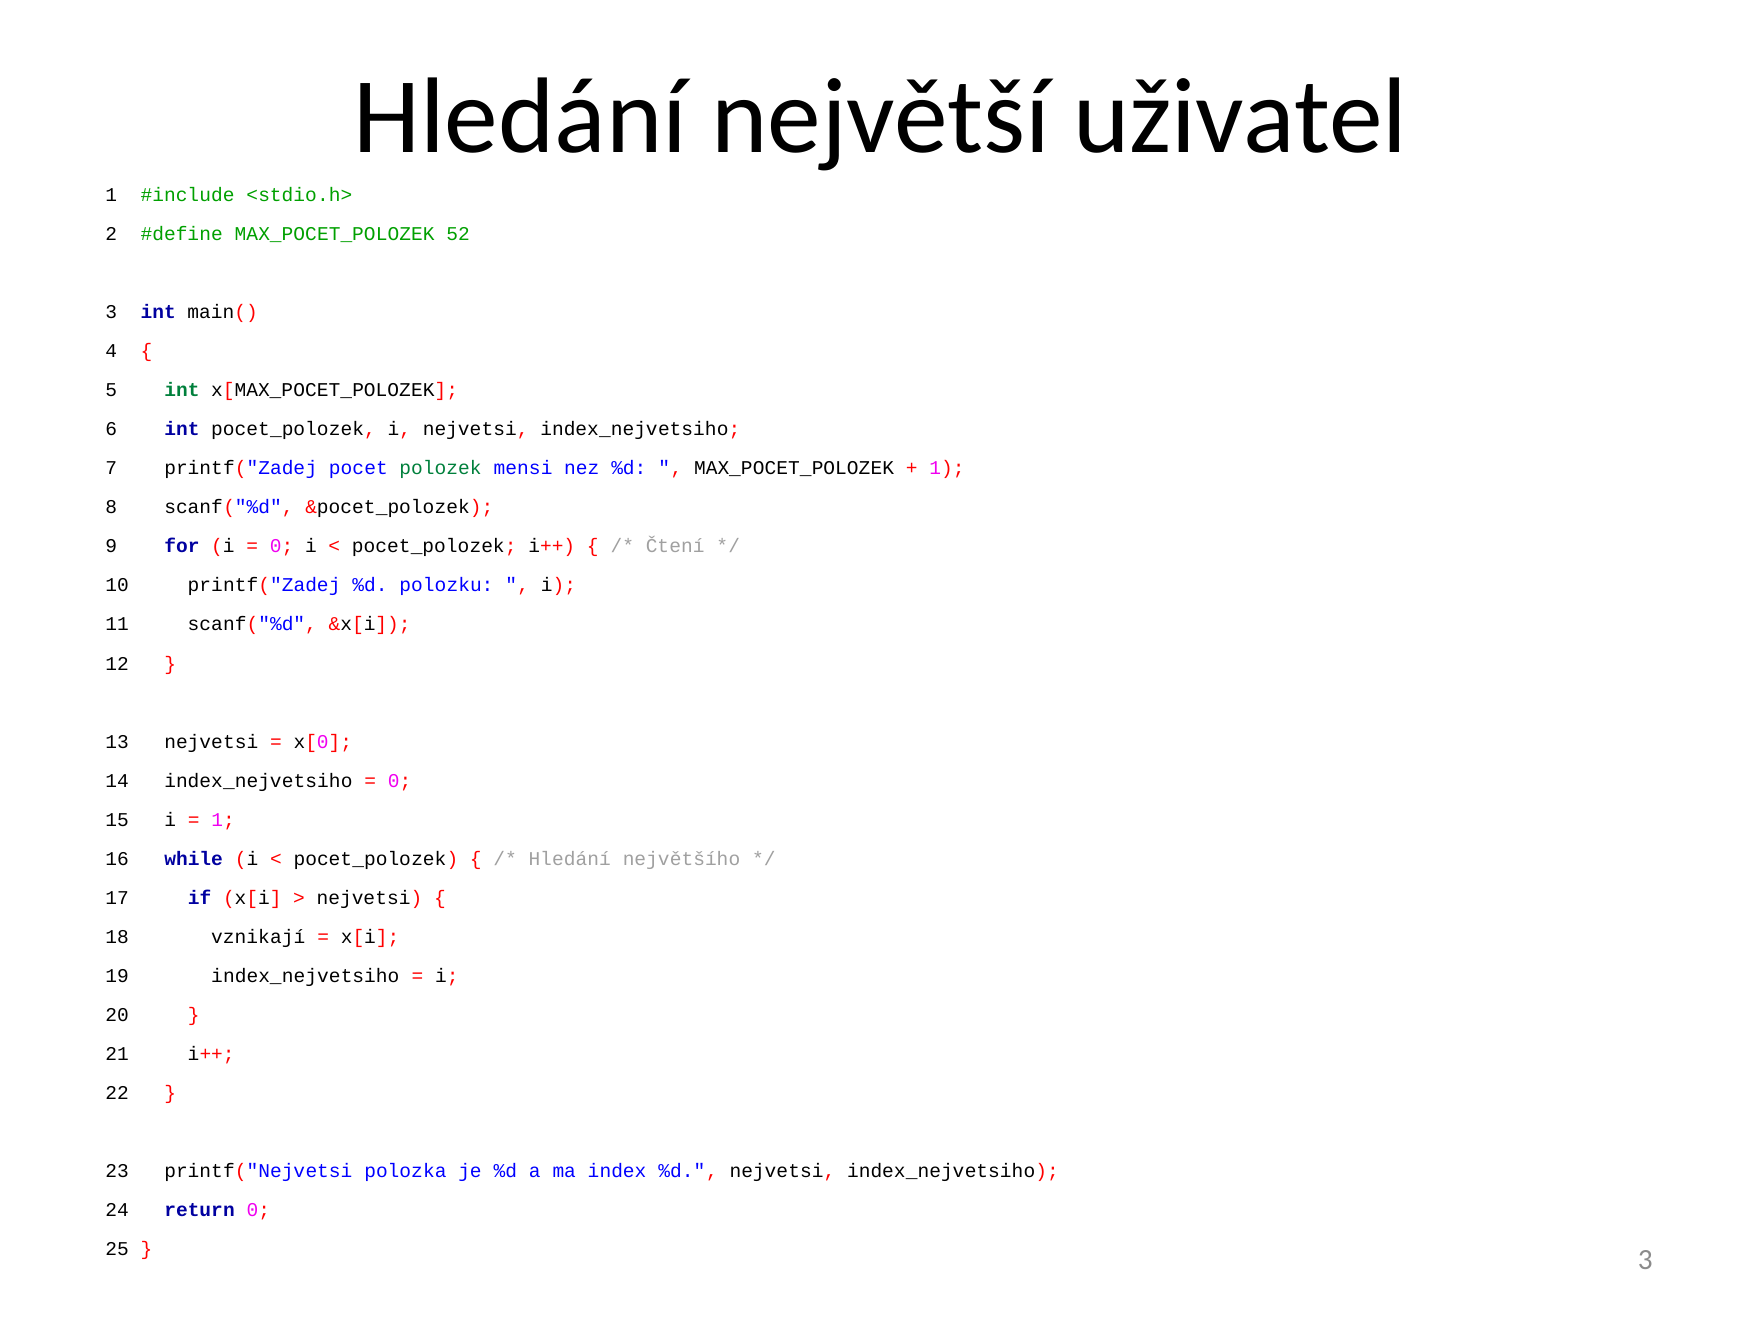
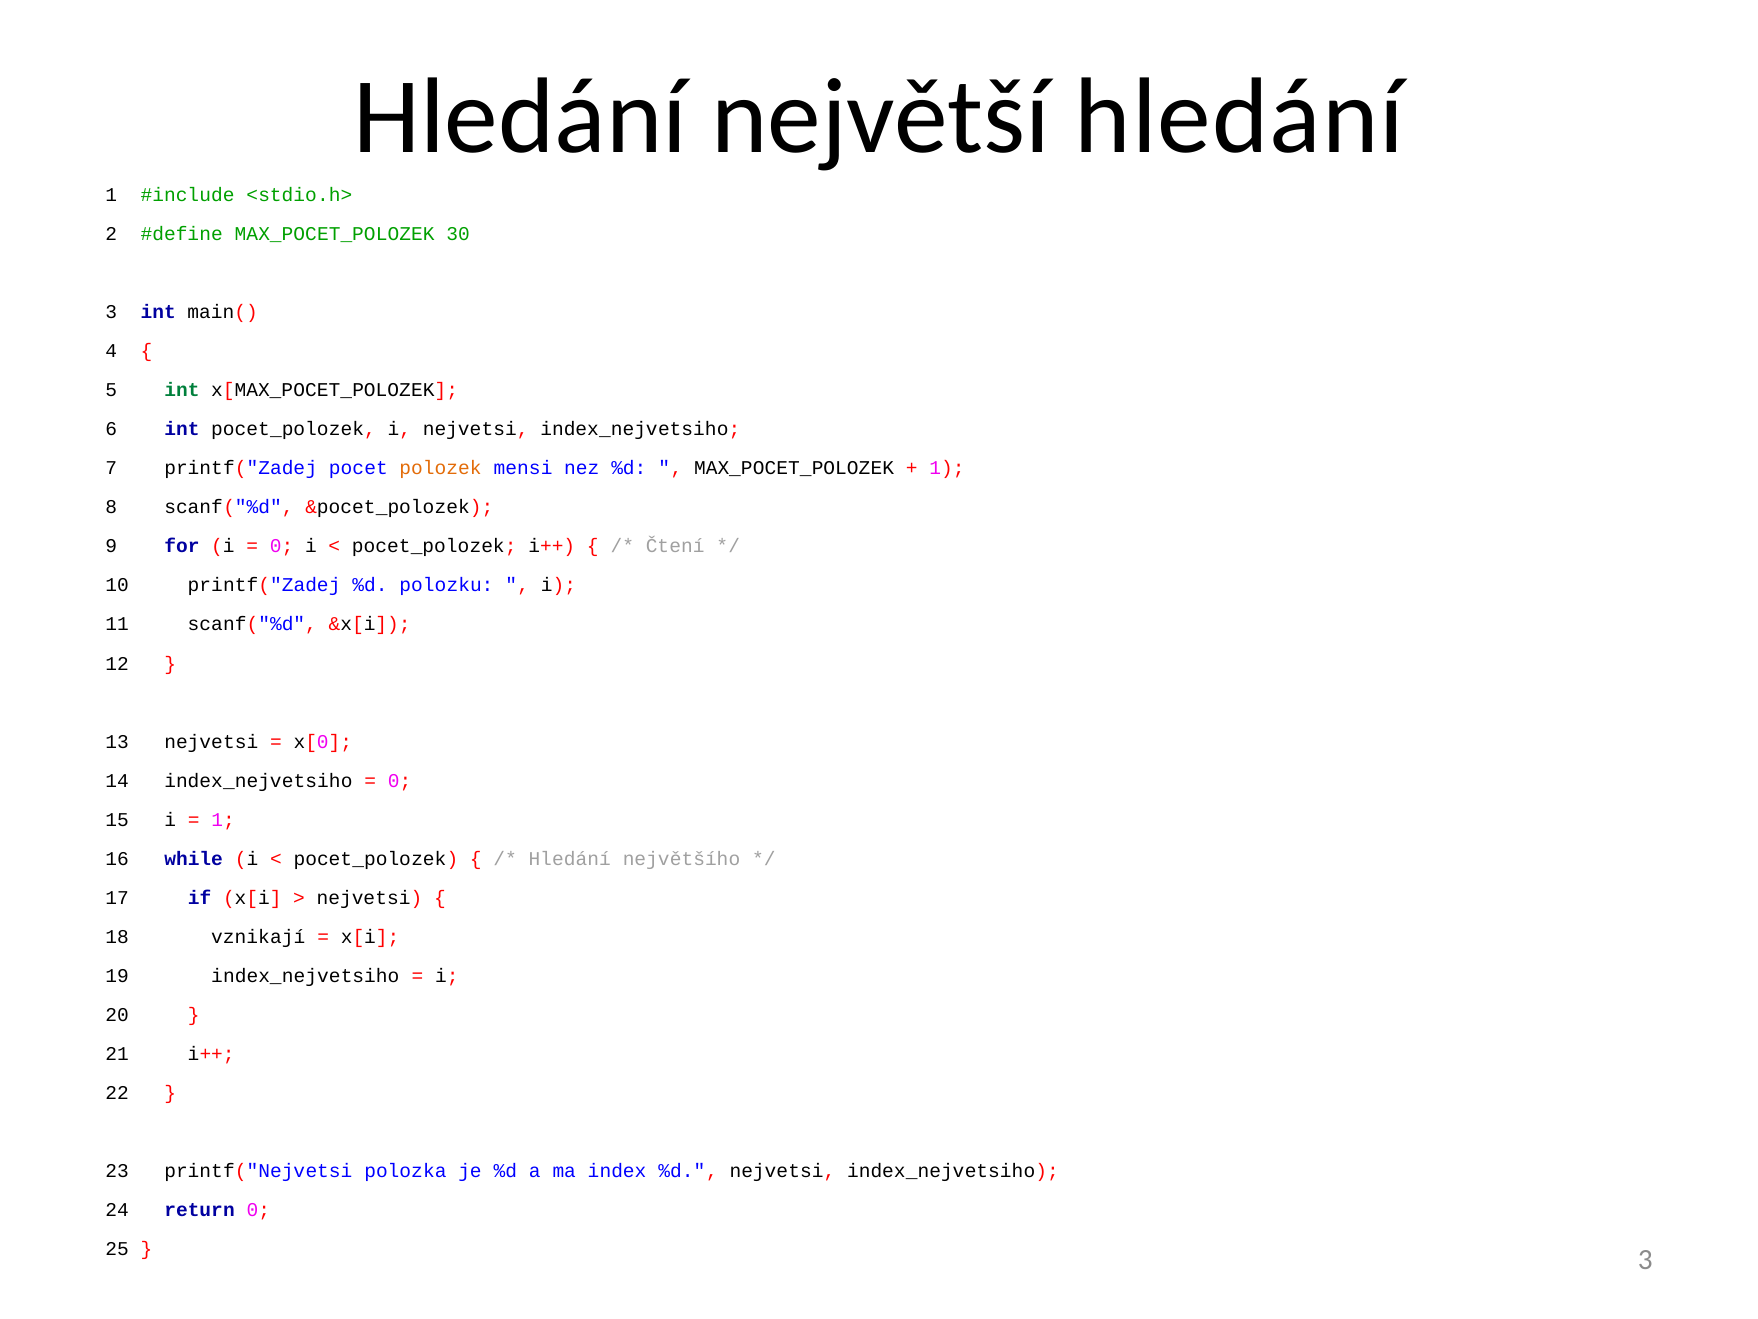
největší uživatel: uživatel -> hledání
52: 52 -> 30
polozek colour: green -> orange
